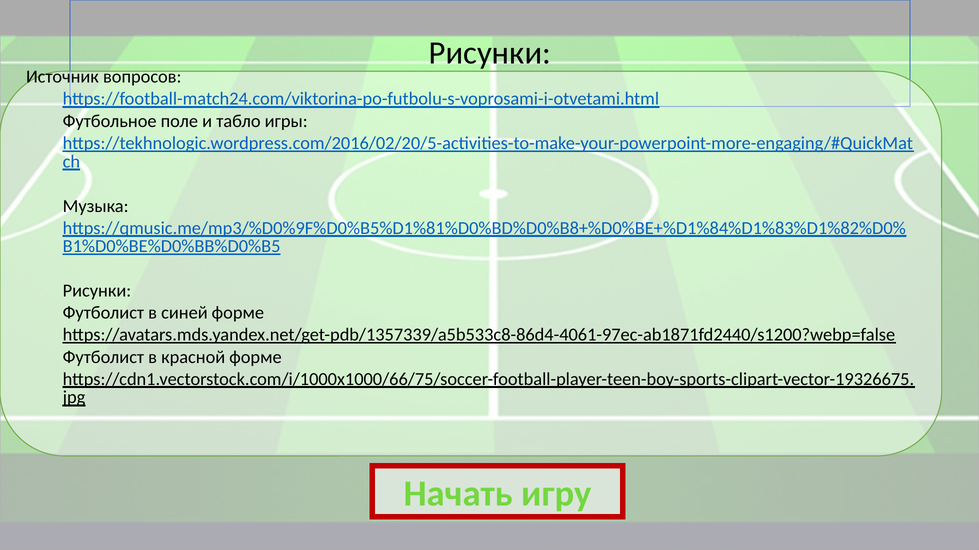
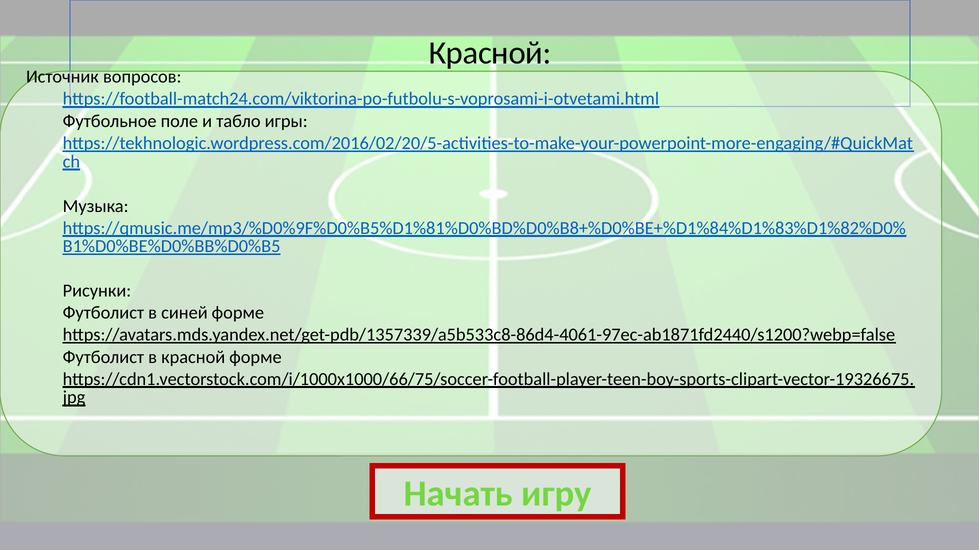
Рисунки at (490, 53): Рисунки -> Красной
